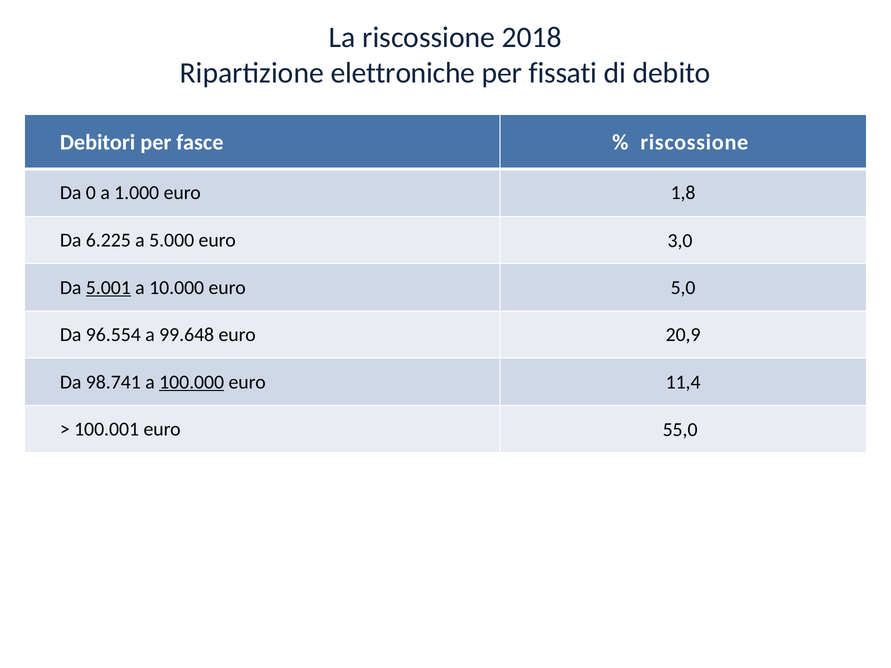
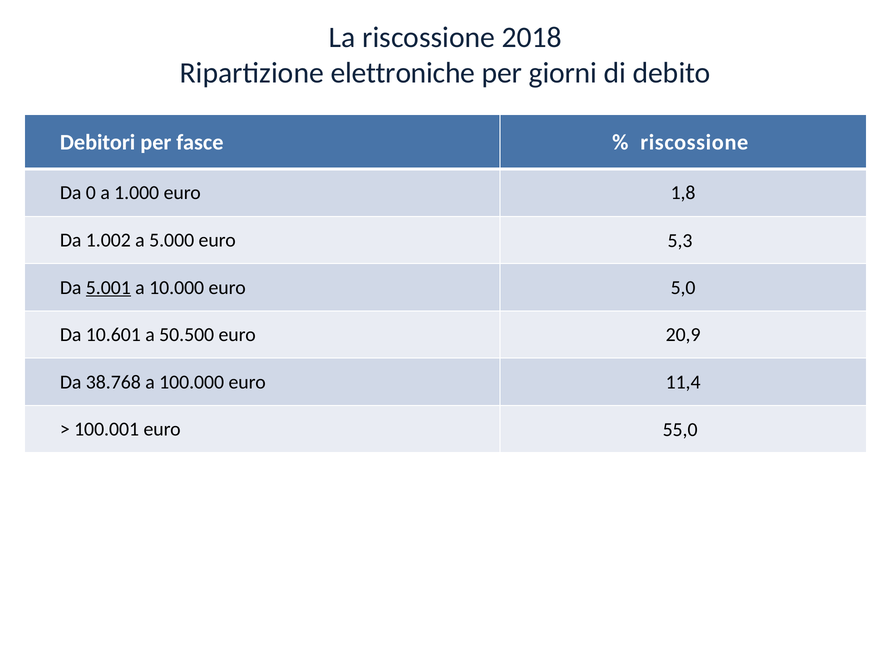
fissati: fissati -> giorni
6.225: 6.225 -> 1.002
3,0: 3,0 -> 5,3
96.554: 96.554 -> 10.601
99.648: 99.648 -> 50.500
98.741: 98.741 -> 38.768
100.000 underline: present -> none
